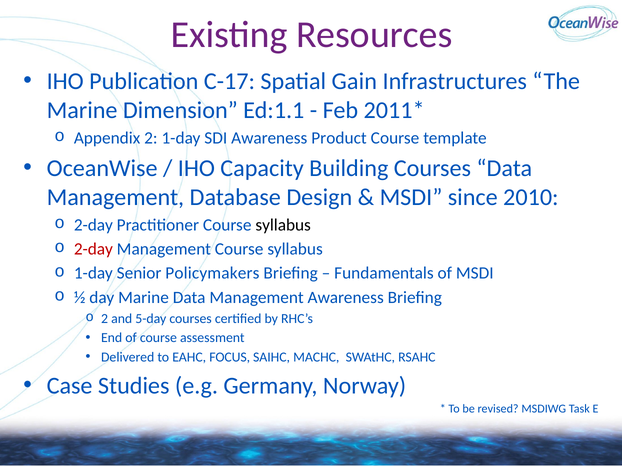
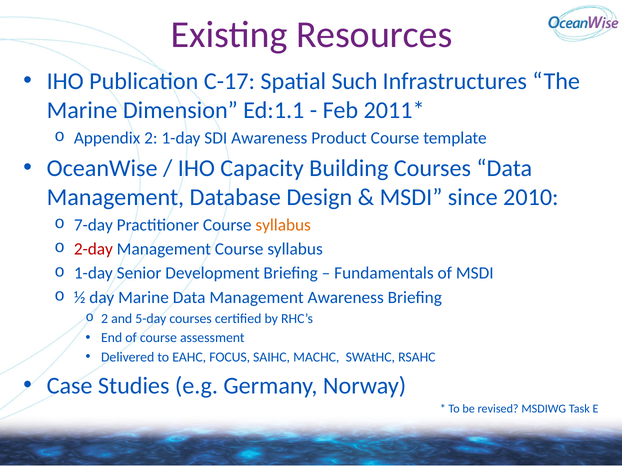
Gain: Gain -> Such
2-day at (93, 225): 2-day -> 7-day
syllabus at (283, 225) colour: black -> orange
Policymakers: Policymakers -> Development
